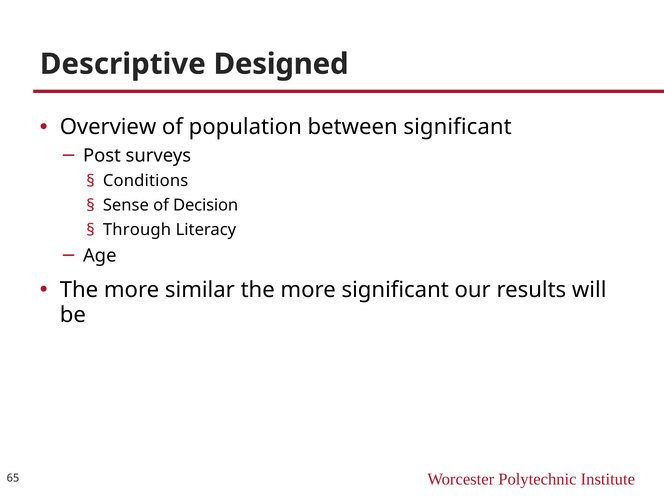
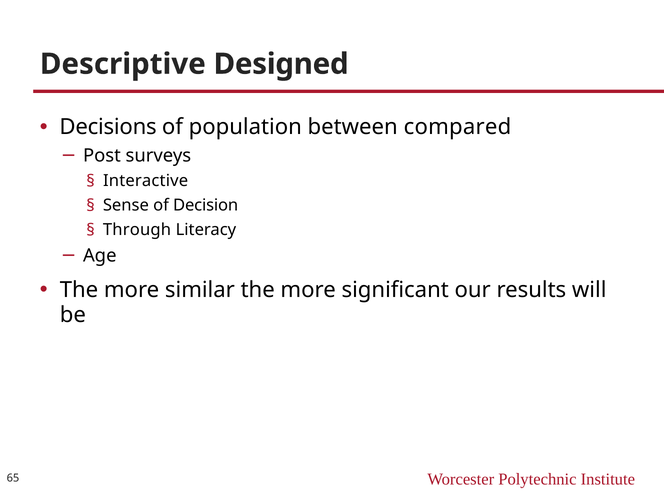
Overview: Overview -> Decisions
between significant: significant -> compared
Conditions: Conditions -> Interactive
